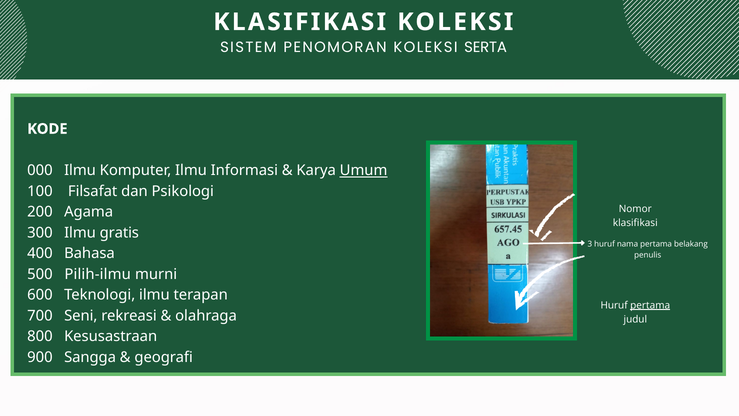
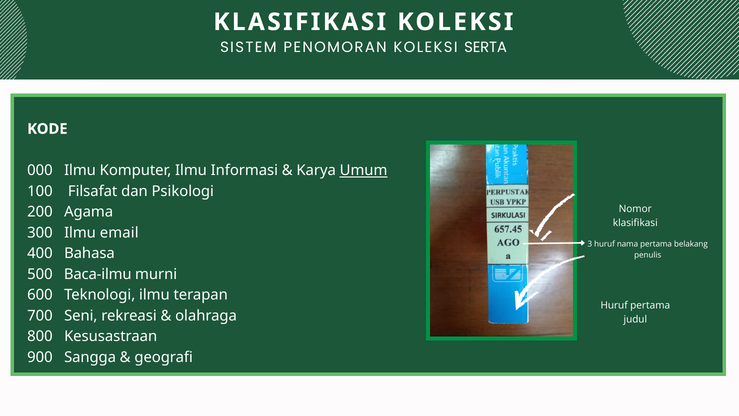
gratis: gratis -> email
Pilih-ilmu: Pilih-ilmu -> Baca-ilmu
pertama at (650, 305) underline: present -> none
